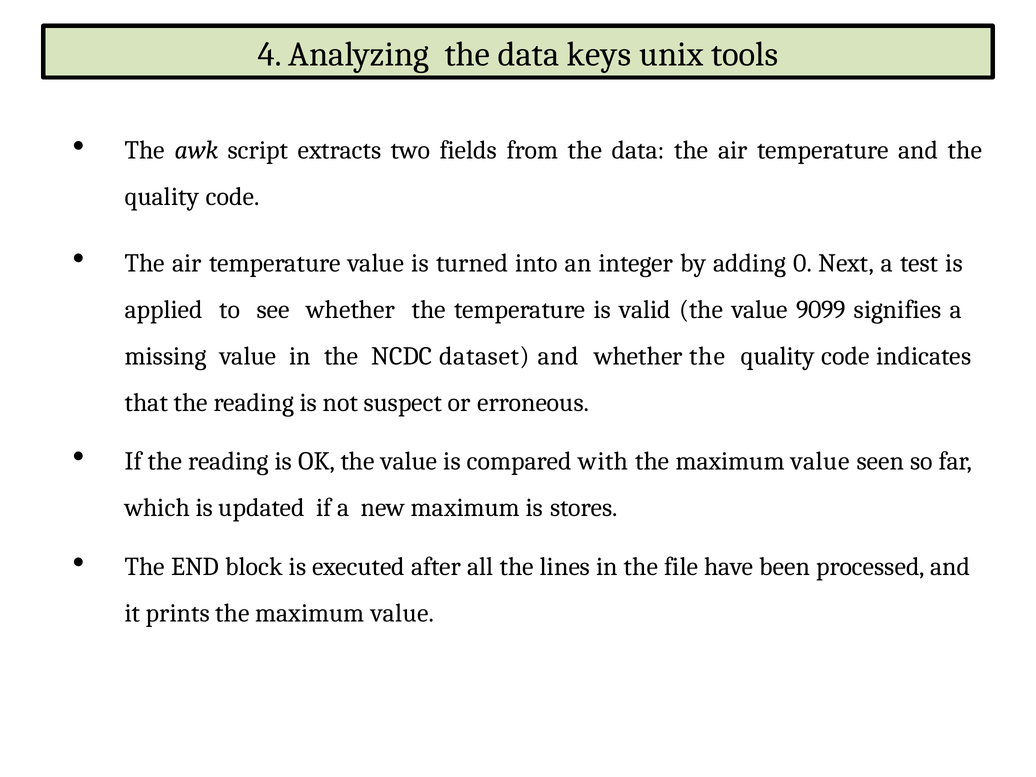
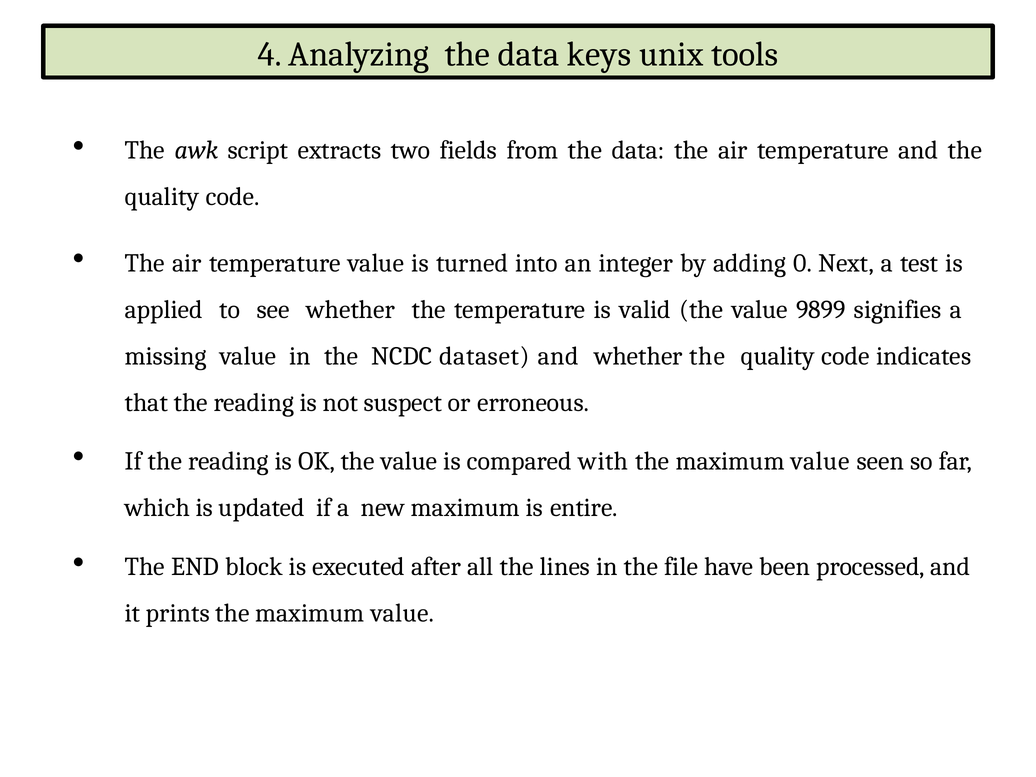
9099: 9099 -> 9899
stores: stores -> entire
